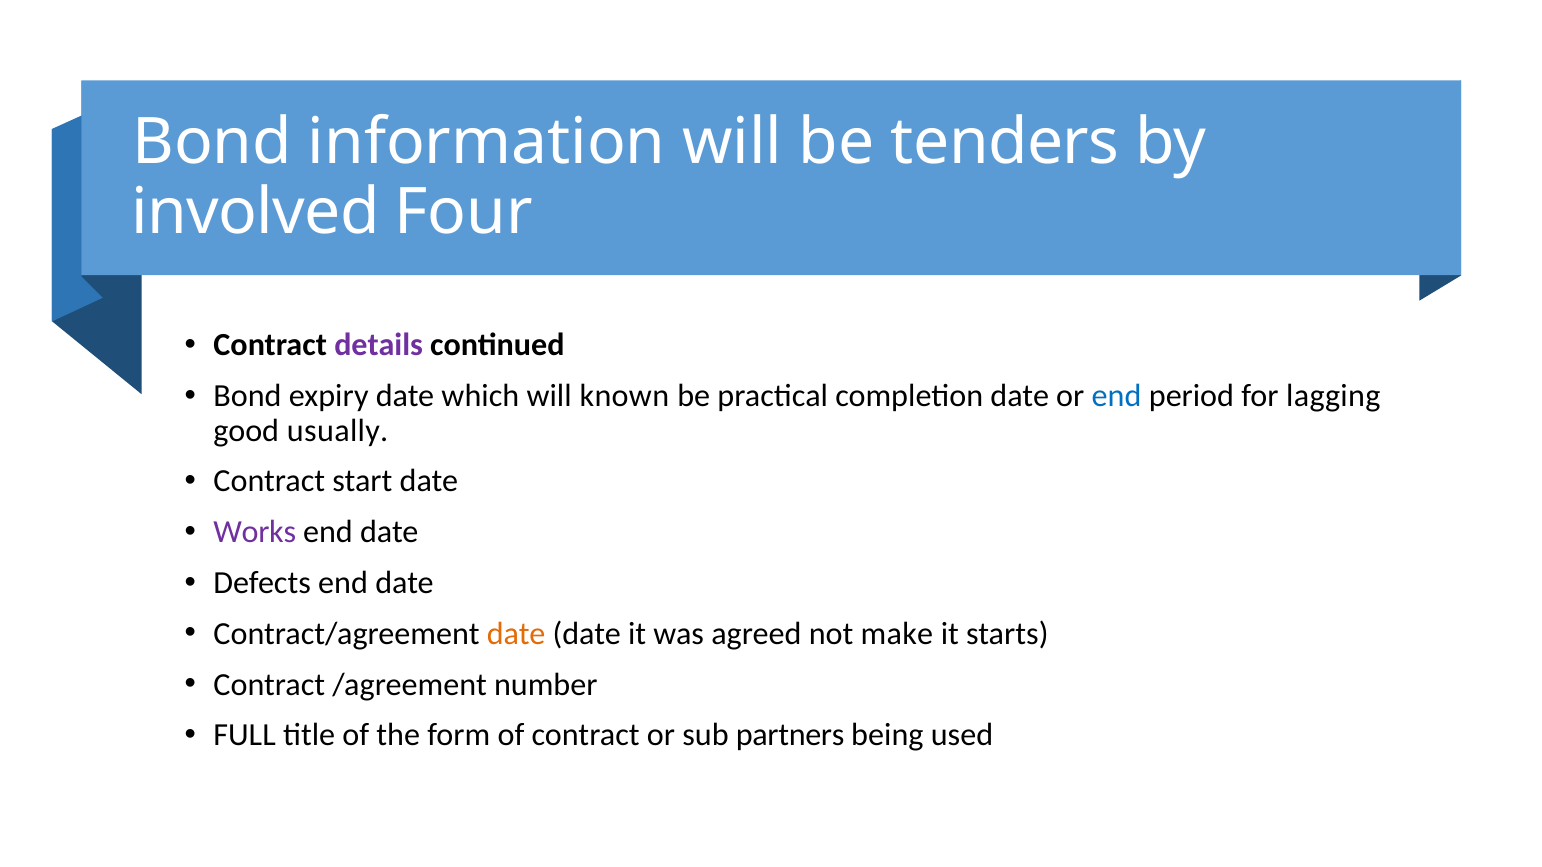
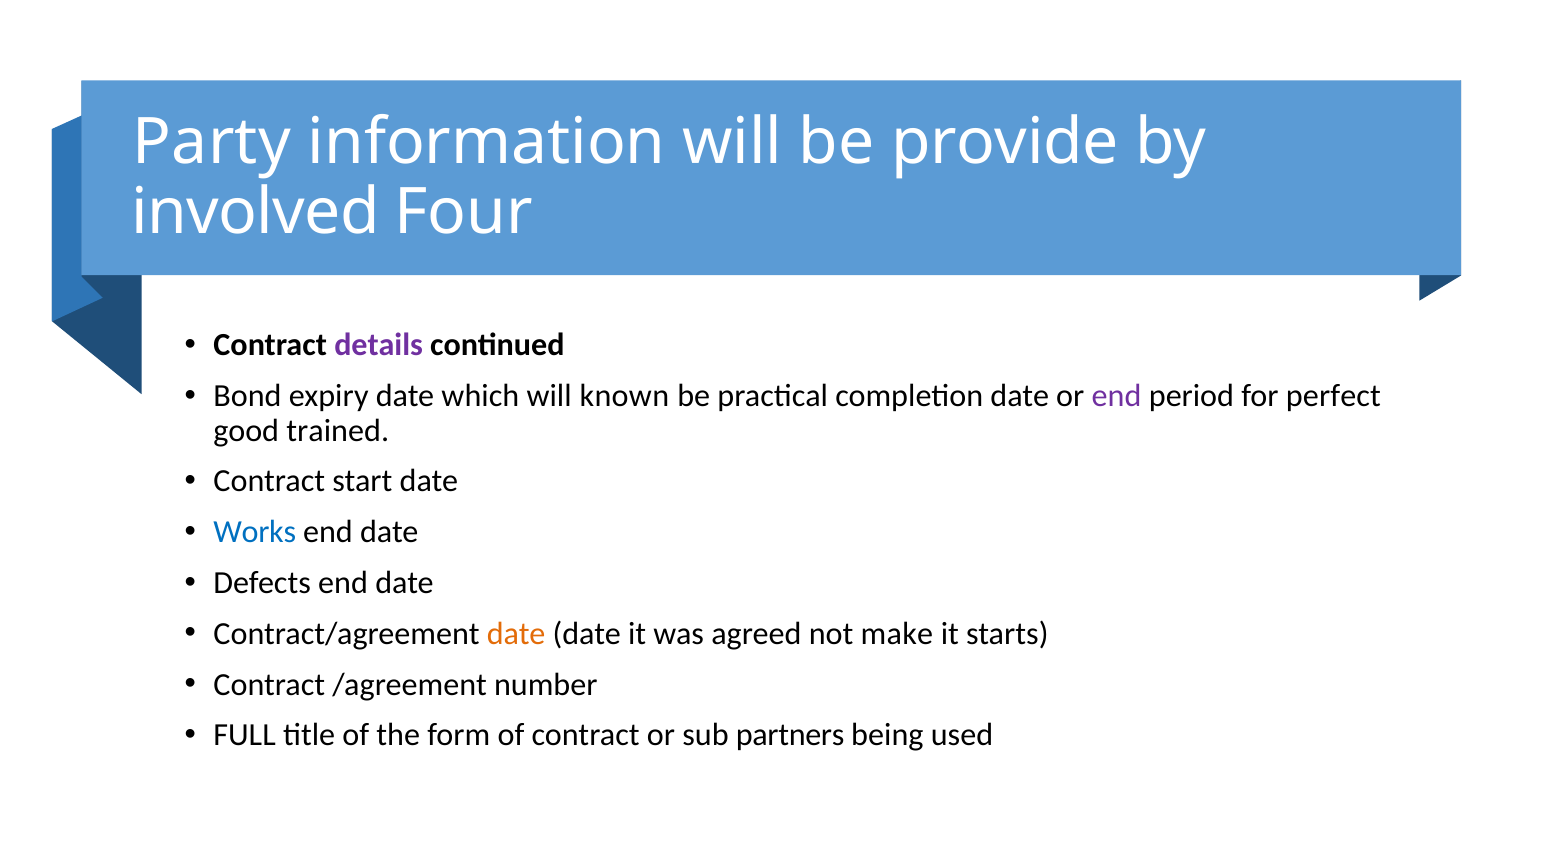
Bond at (212, 143): Bond -> Party
tenders: tenders -> provide
end at (1117, 396) colour: blue -> purple
lagging: lagging -> perfect
usually: usually -> trained
Works colour: purple -> blue
